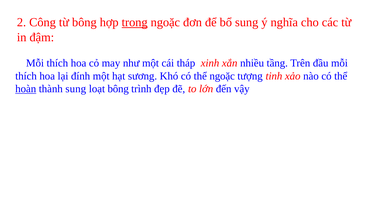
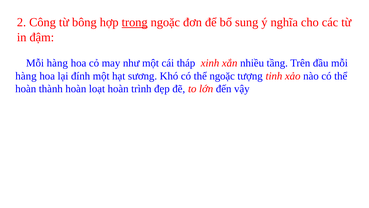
thích at (57, 63): thích -> hàng
thích at (26, 76): thích -> hàng
hoàn at (26, 89) underline: present -> none
thành sung: sung -> hoàn
loạt bông: bông -> hoàn
